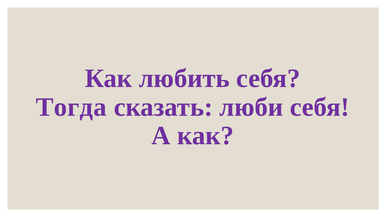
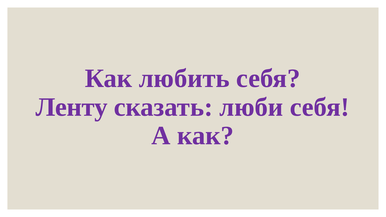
Тогда: Тогда -> Ленту
